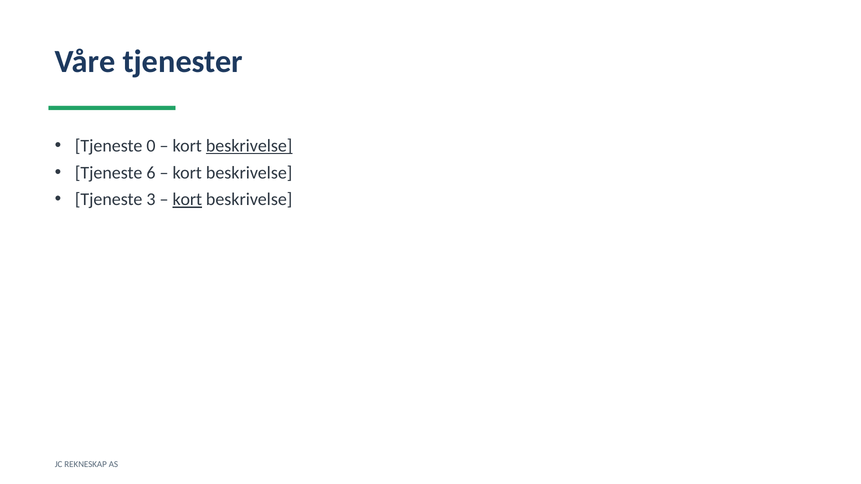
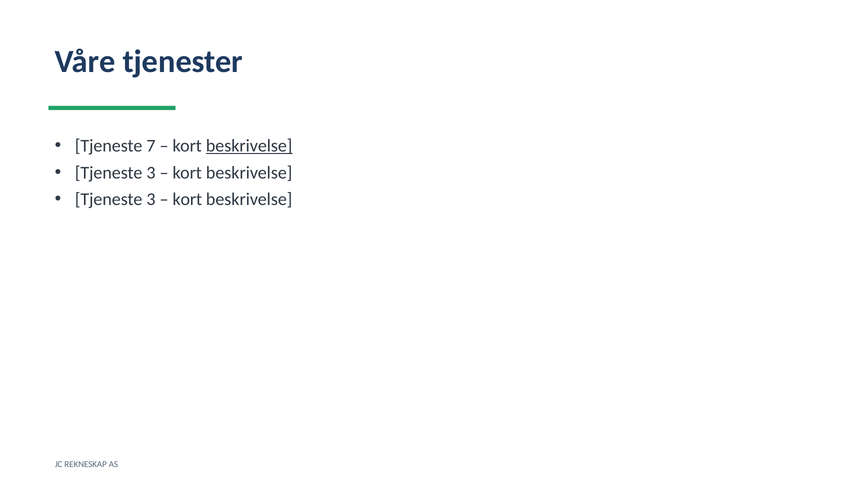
0: 0 -> 7
6 at (151, 173): 6 -> 3
kort at (187, 200) underline: present -> none
